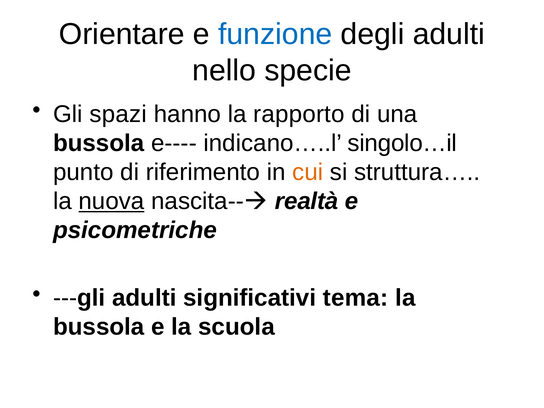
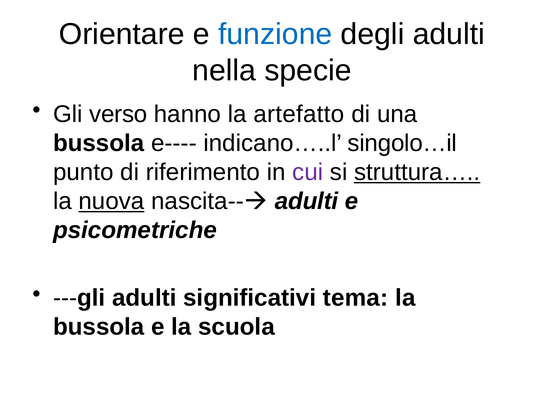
nello: nello -> nella
spazi: spazi -> verso
rapporto: rapporto -> artefatto
cui colour: orange -> purple
struttura… underline: none -> present
realtà at (307, 201): realtà -> adulti
